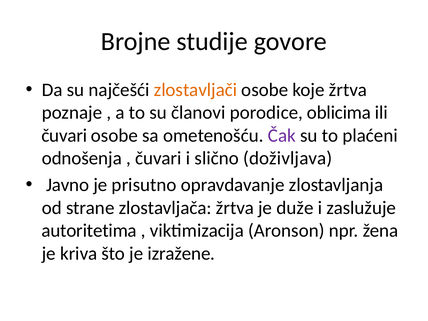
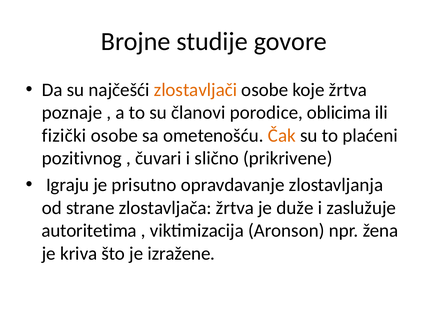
čuvari at (64, 135): čuvari -> fizički
Čak colour: purple -> orange
odnošenja: odnošenja -> pozitivnog
doživljava: doživljava -> prikrivene
Javno: Javno -> Igraju
